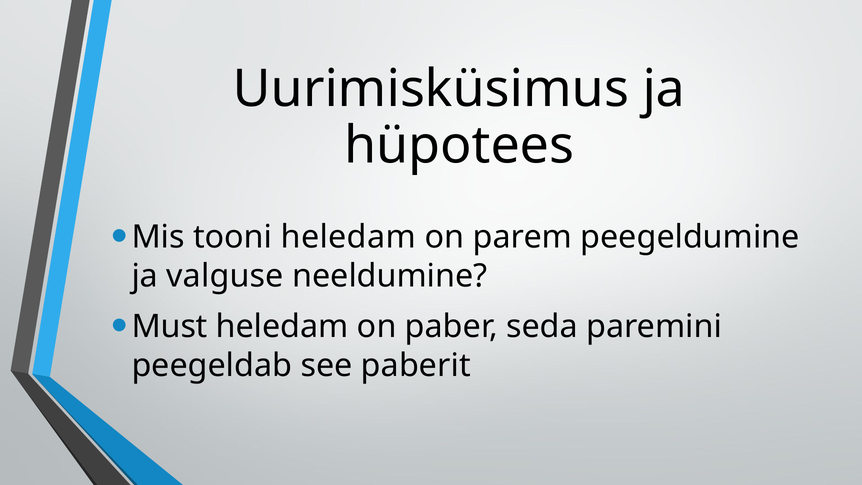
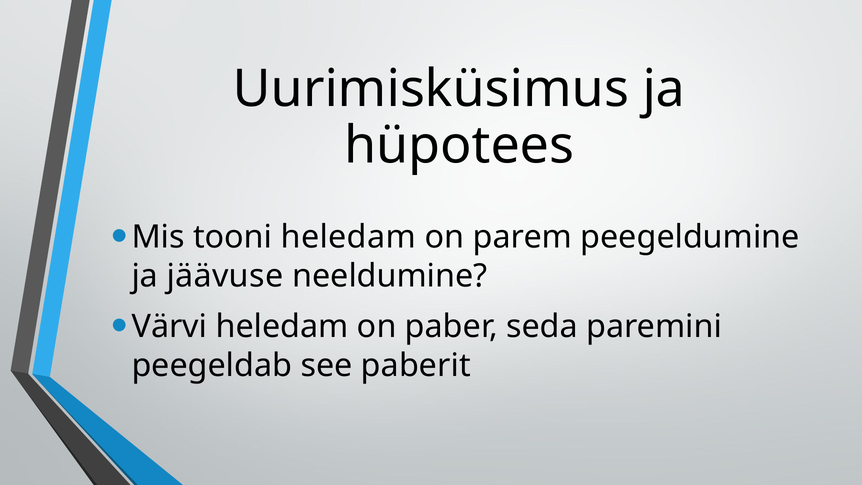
valguse: valguse -> jäävuse
Must: Must -> Värvi
